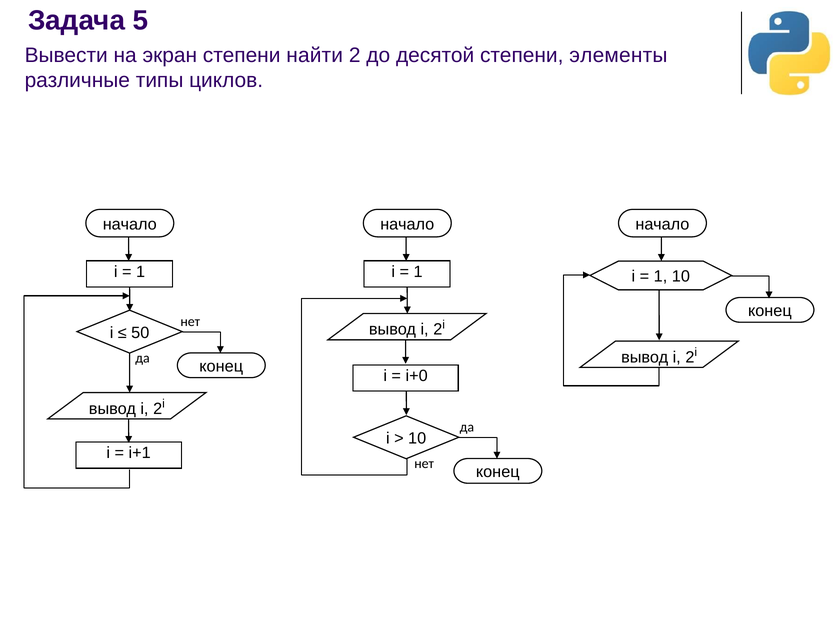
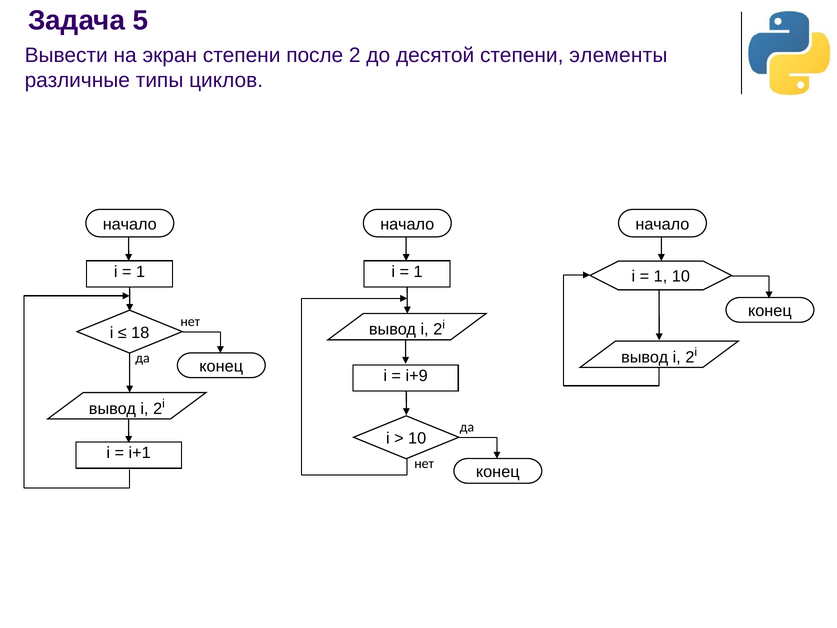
найти: найти -> после
50: 50 -> 18
i+0: i+0 -> i+9
